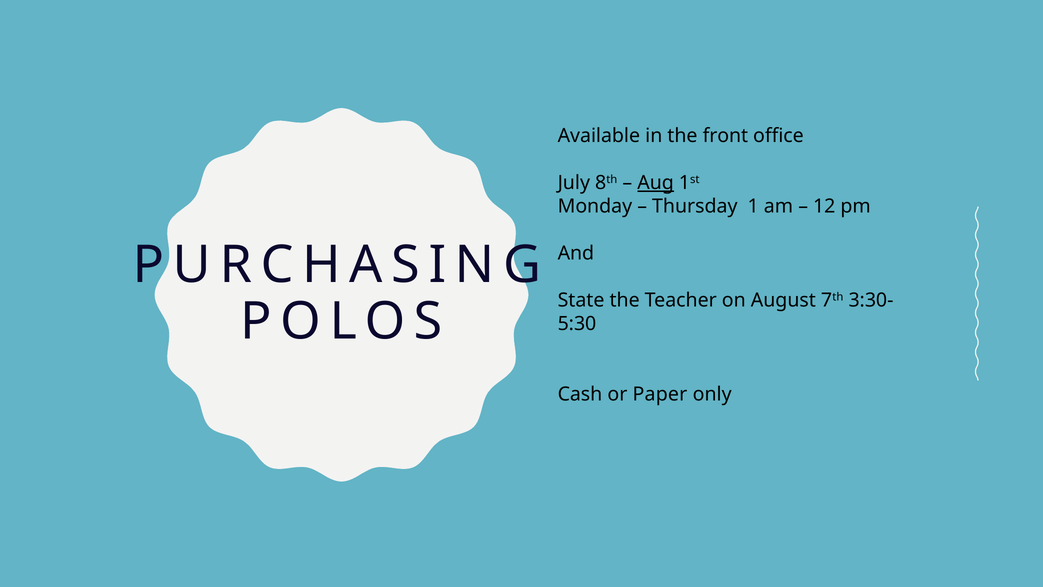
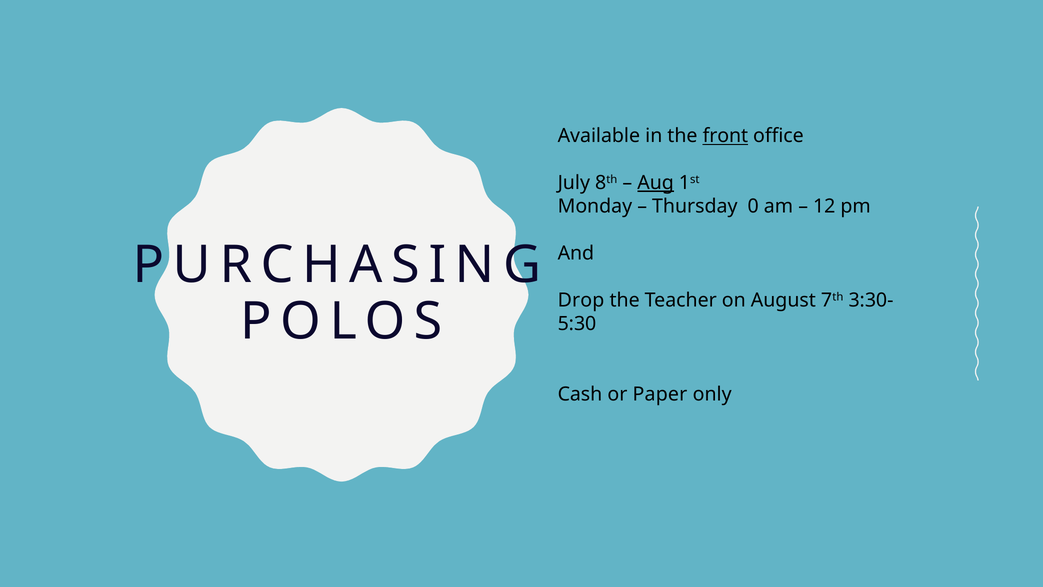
front underline: none -> present
1: 1 -> 0
State: State -> Drop
